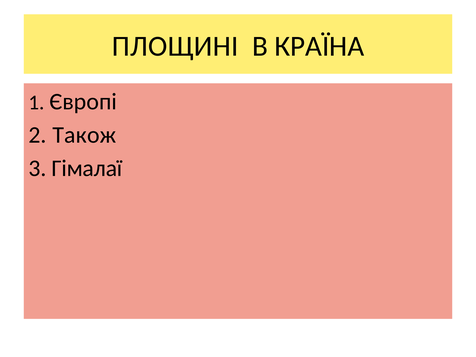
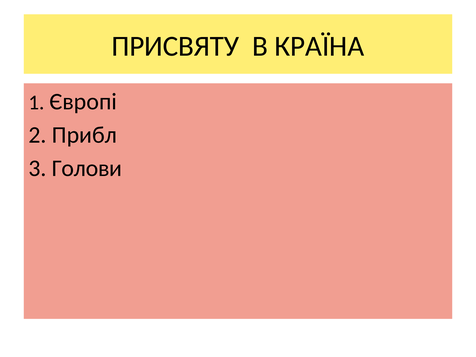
ПЛОЩИНІ: ПЛОЩИНІ -> ПРИСВЯТУ
Також: Також -> Прибл
Гімалаї: Гімалаї -> Голови
